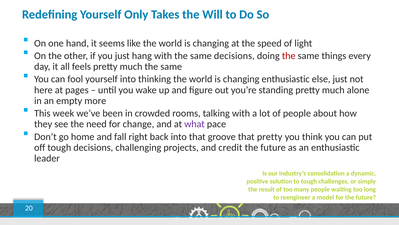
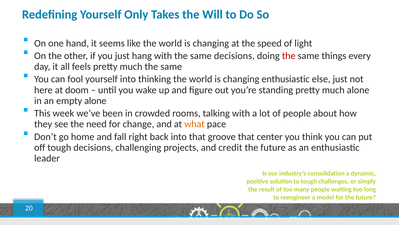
pages: pages -> doom
empty more: more -> alone
what colour: purple -> orange
that pretty: pretty -> center
